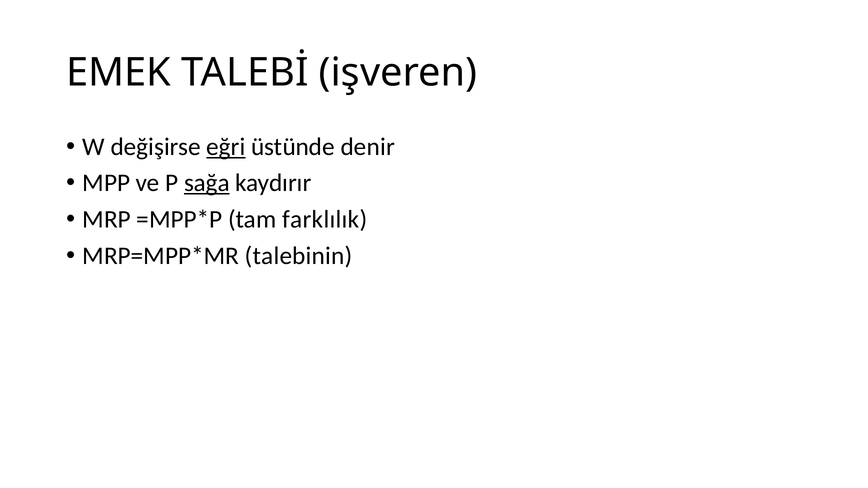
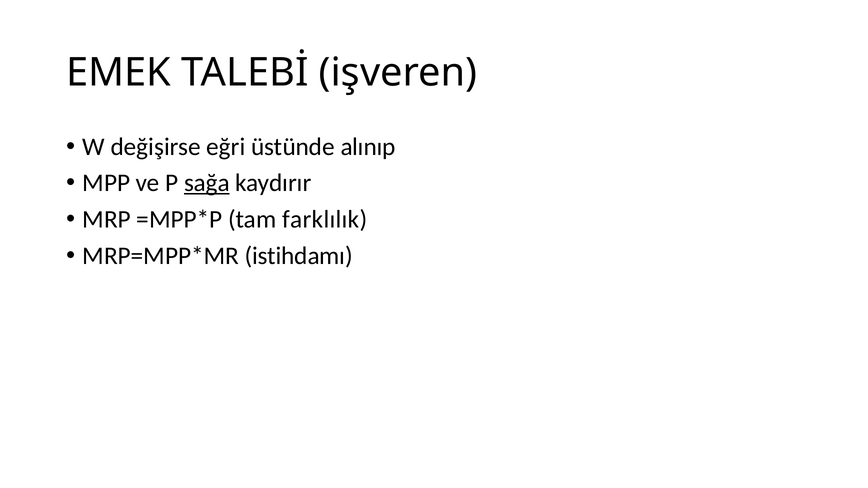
eğri underline: present -> none
denir: denir -> alınıp
talebinin: talebinin -> istihdamı
